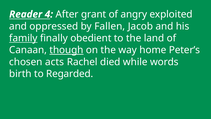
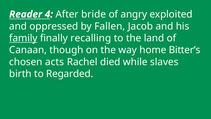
grant: grant -> bride
obedient: obedient -> recalling
though underline: present -> none
Peter’s: Peter’s -> Bitter’s
words: words -> slaves
